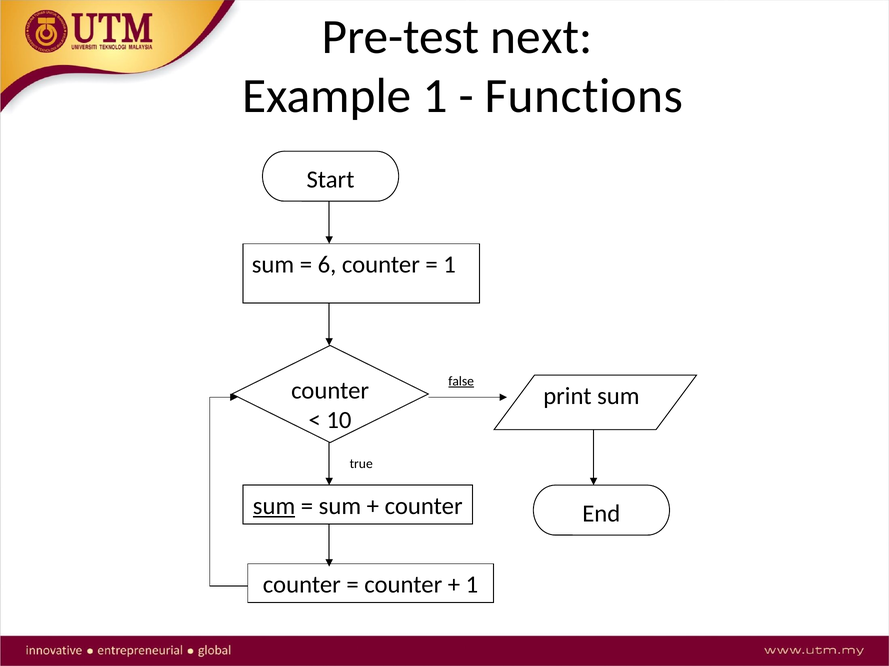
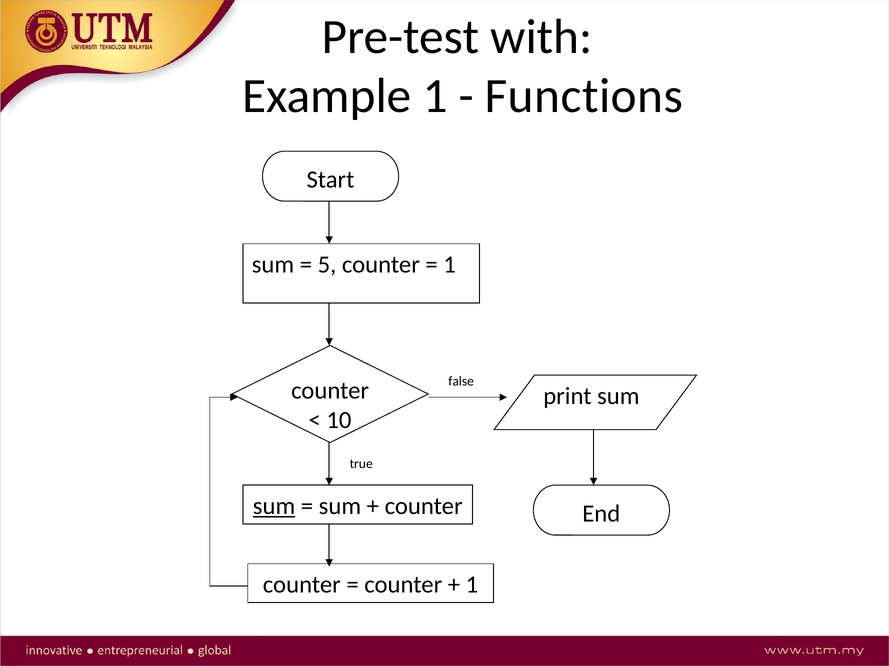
next: next -> with
6: 6 -> 5
false underline: present -> none
